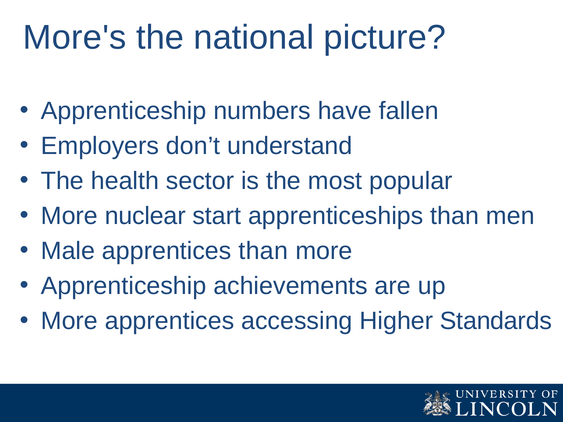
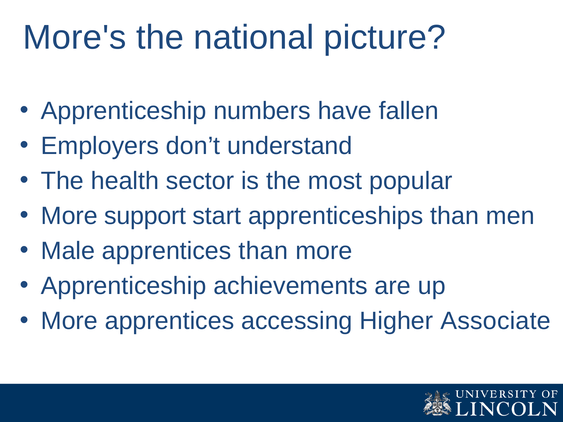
nuclear: nuclear -> support
Standards: Standards -> Associate
